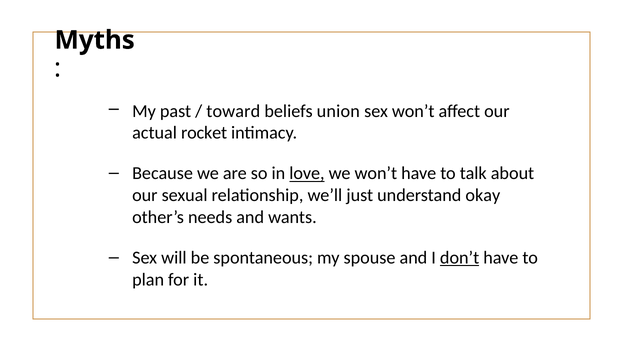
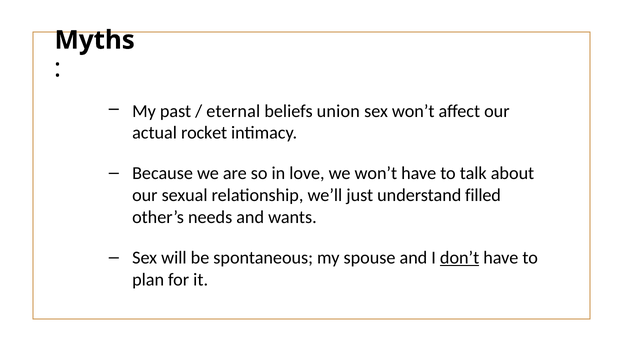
toward: toward -> eternal
love underline: present -> none
okay: okay -> filled
